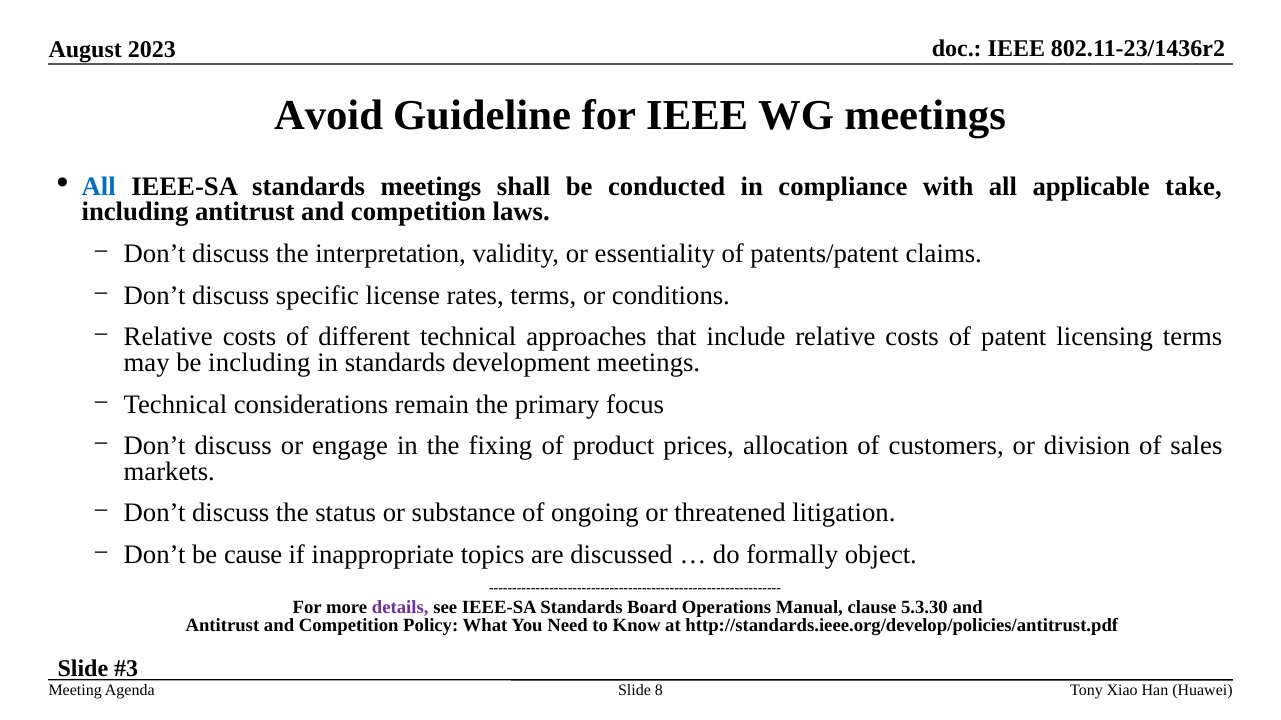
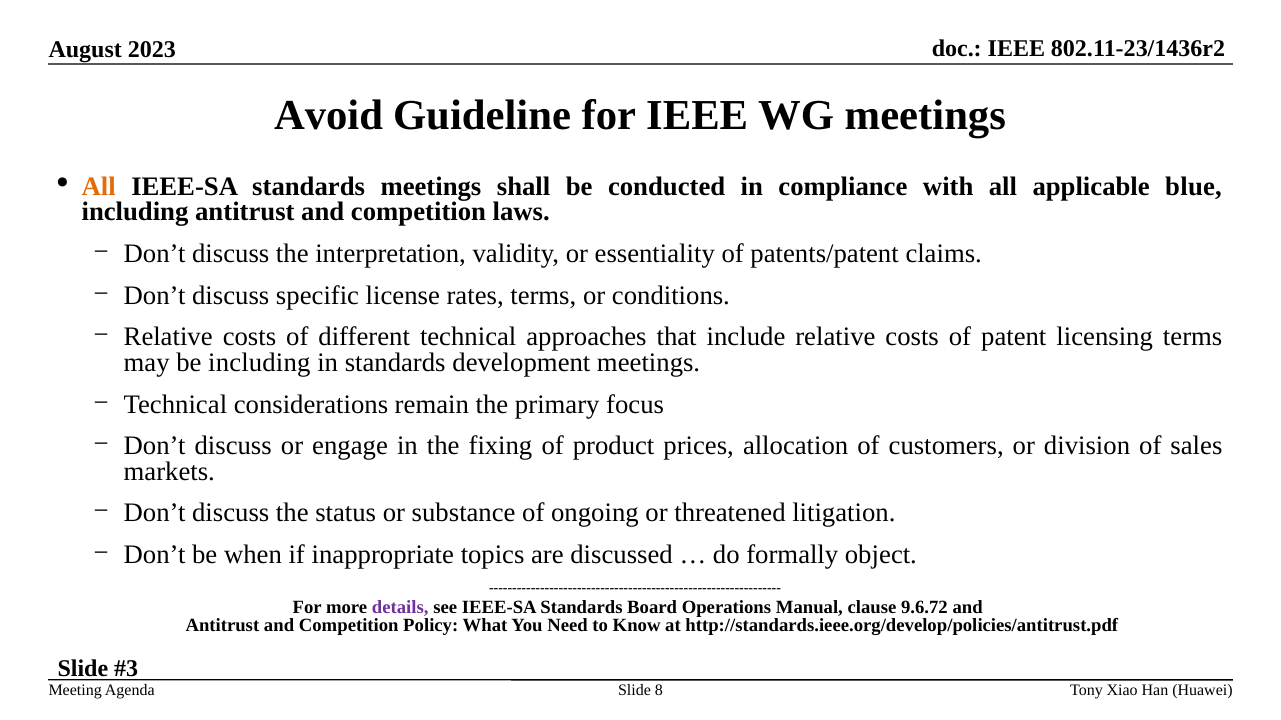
All at (99, 187) colour: blue -> orange
take: take -> blue
cause: cause -> when
5.3.30: 5.3.30 -> 9.6.72
